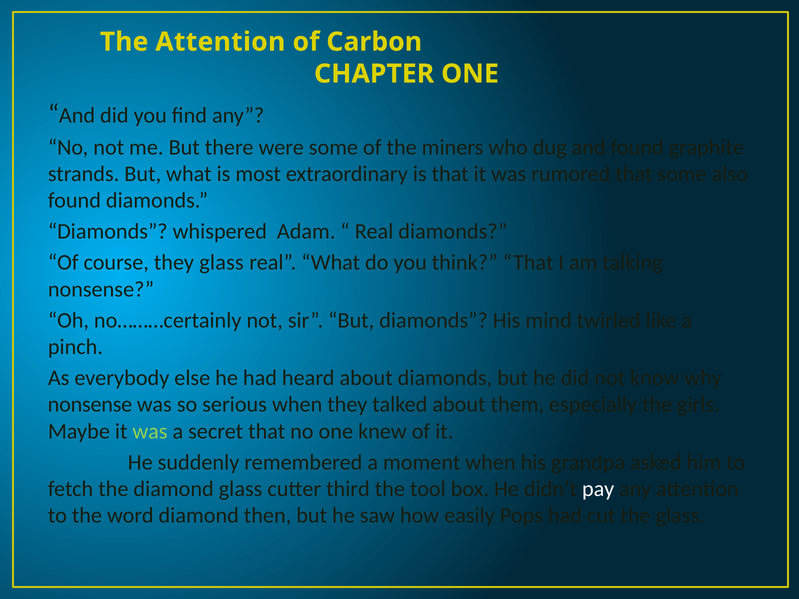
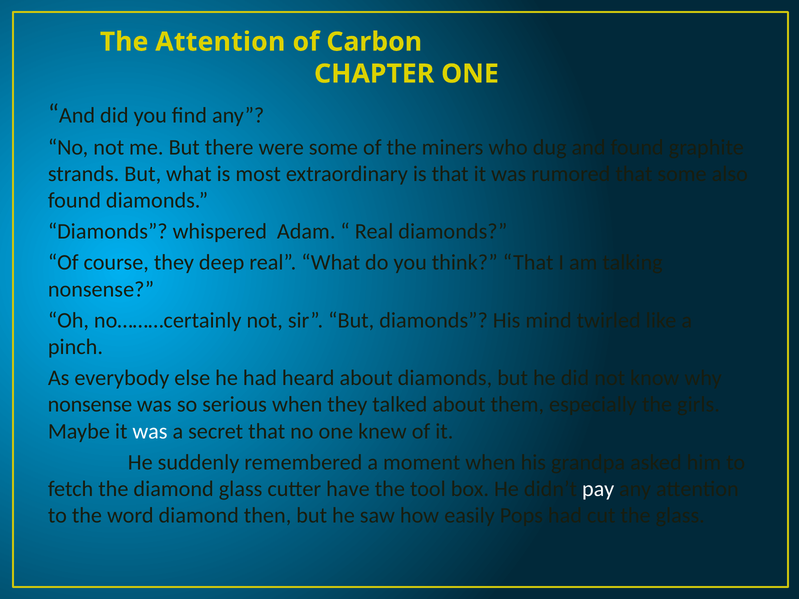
they glass: glass -> deep
was at (150, 431) colour: light green -> white
third: third -> have
